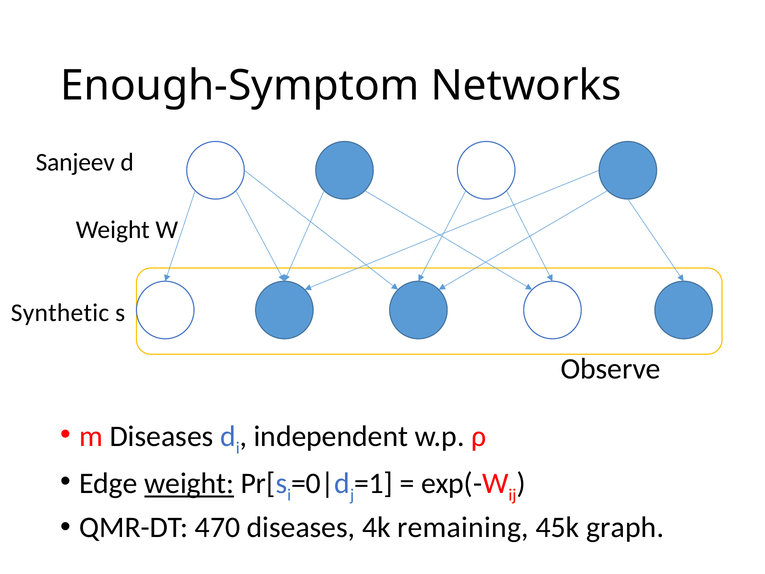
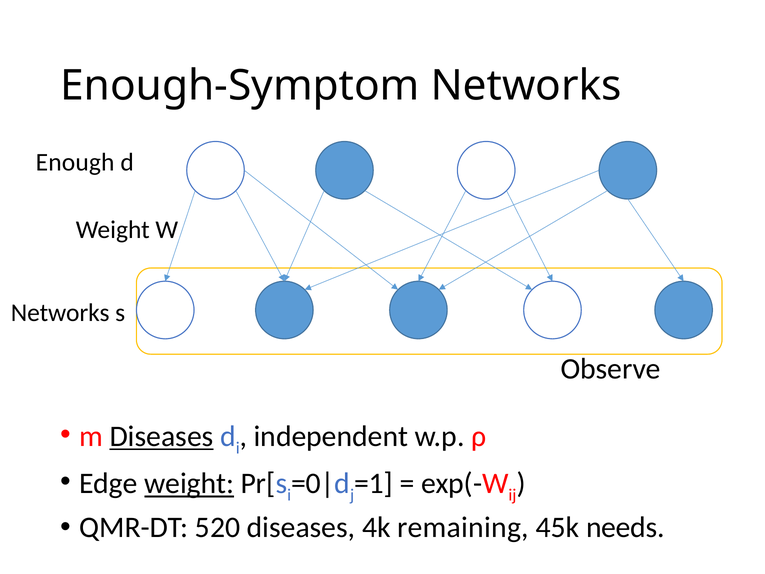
Sanjeev: Sanjeev -> Enough
Synthetic at (60, 313): Synthetic -> Networks
Diseases at (162, 436) underline: none -> present
470: 470 -> 520
graph: graph -> needs
